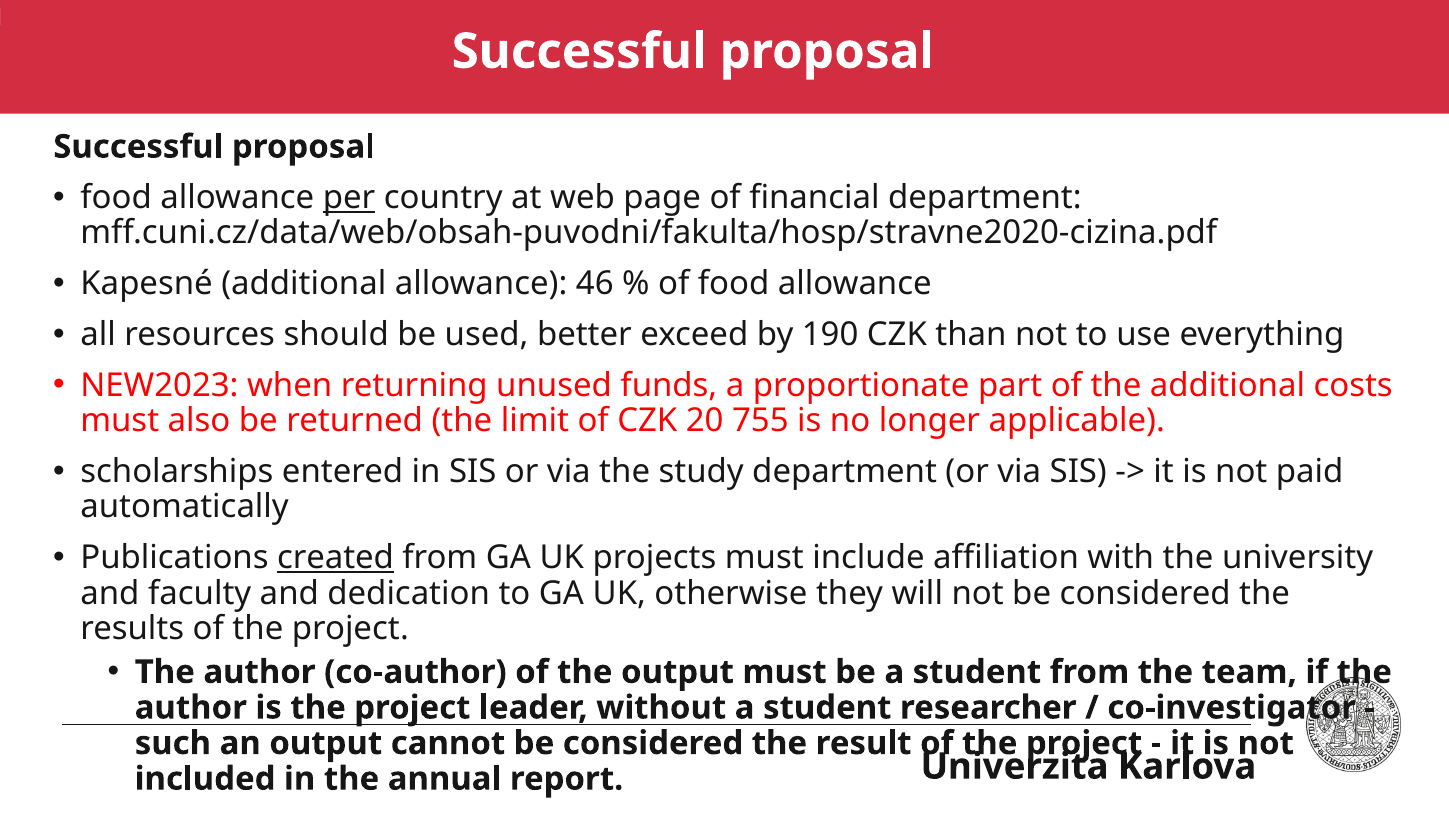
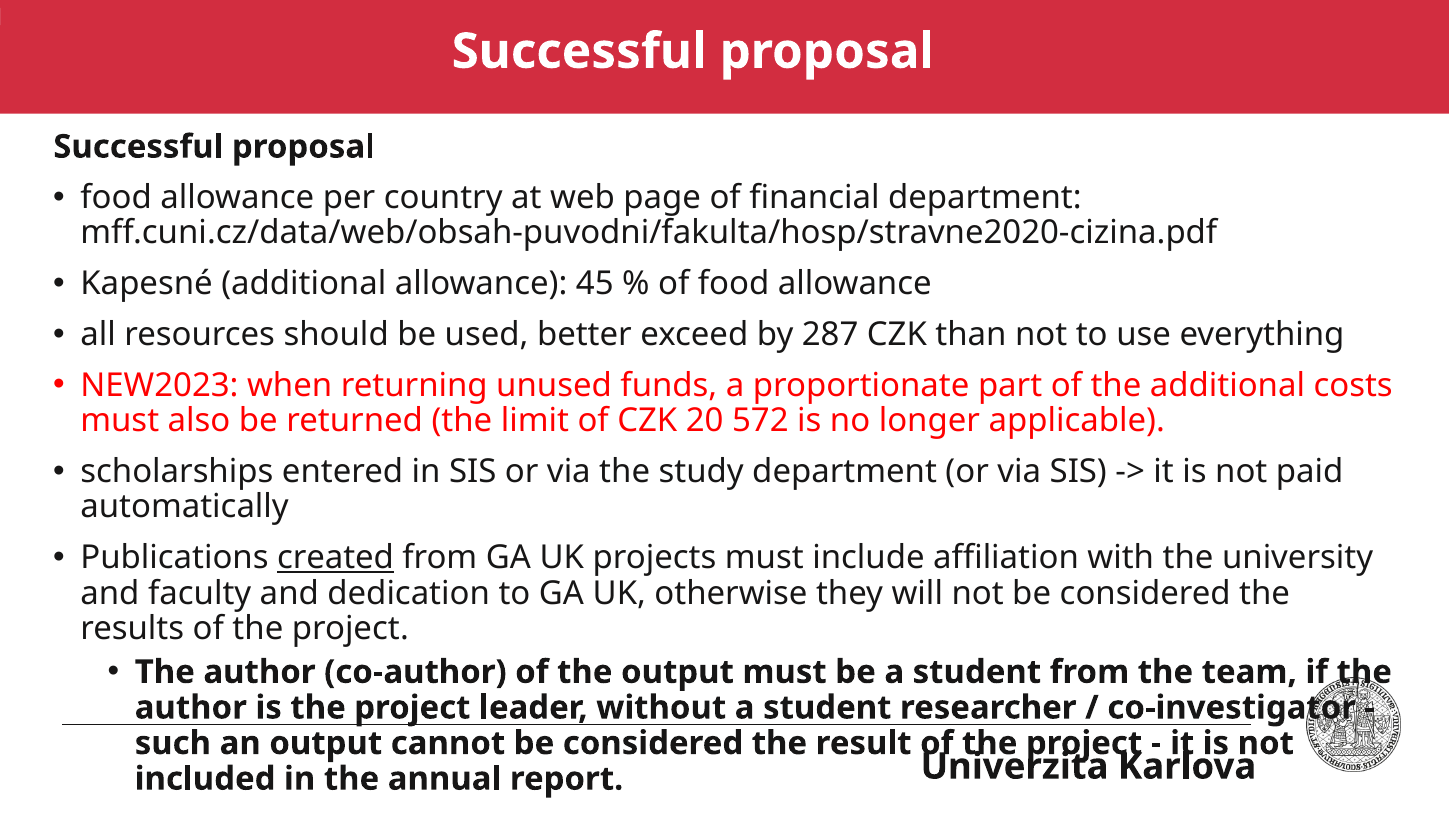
per underline: present -> none
46: 46 -> 45
190: 190 -> 287
755: 755 -> 572
